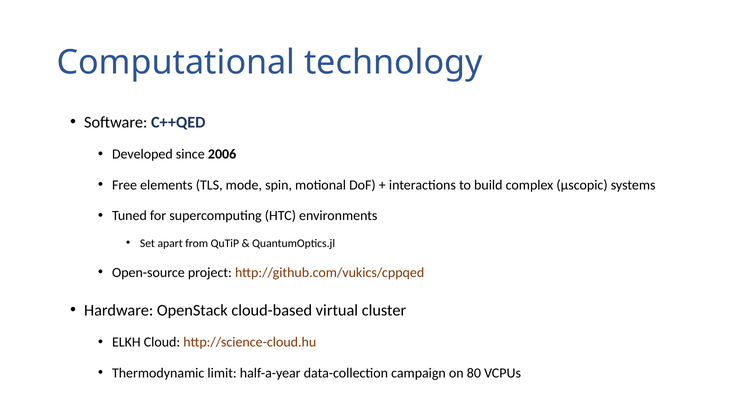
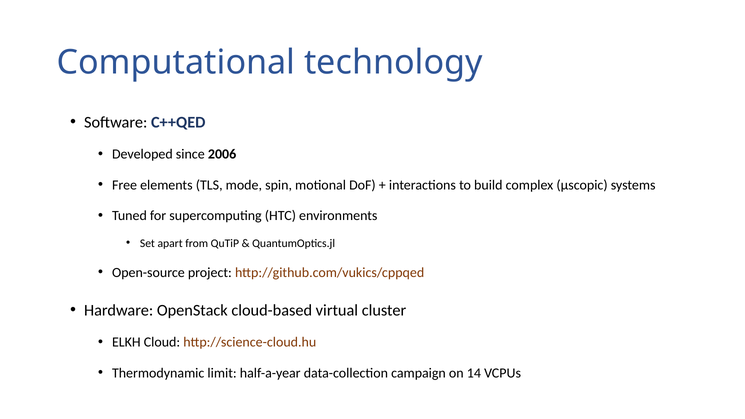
80: 80 -> 14
